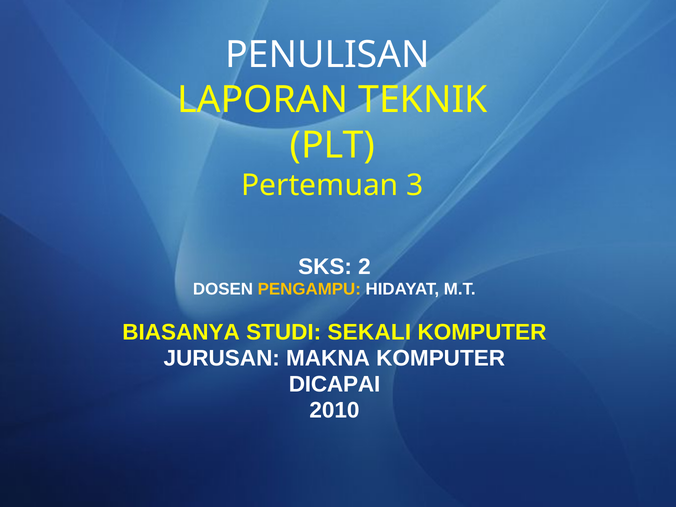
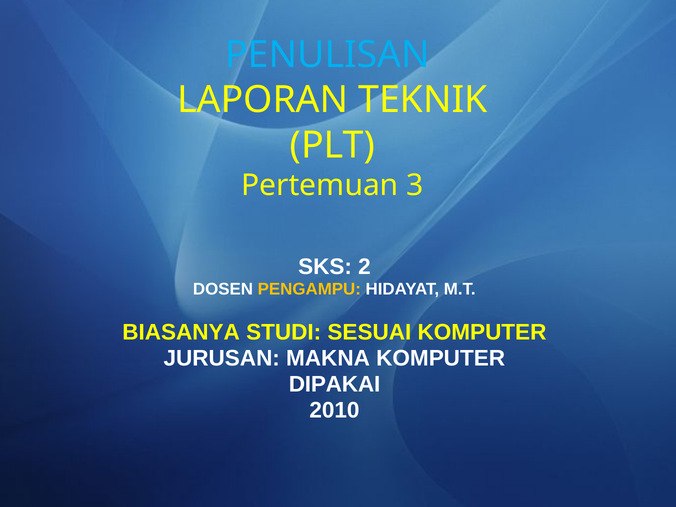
PENULISAN colour: white -> light blue
SEKALI: SEKALI -> SESUAI
DICAPAI: DICAPAI -> DIPAKAI
